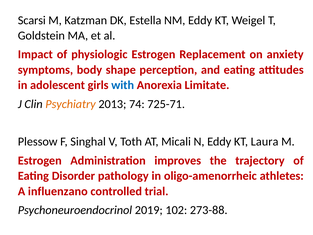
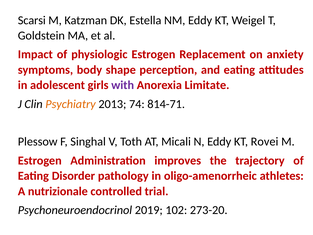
with colour: blue -> purple
725-71: 725-71 -> 814-71
Laura: Laura -> Rovei
influenzano: influenzano -> nutrizionale
273-88: 273-88 -> 273-20
